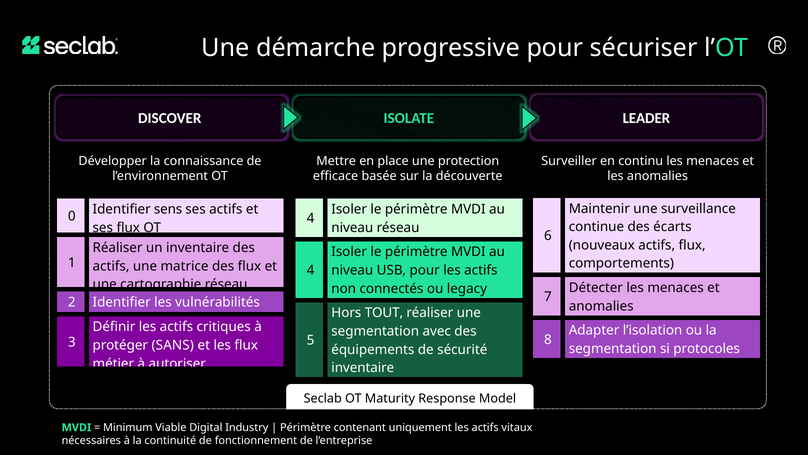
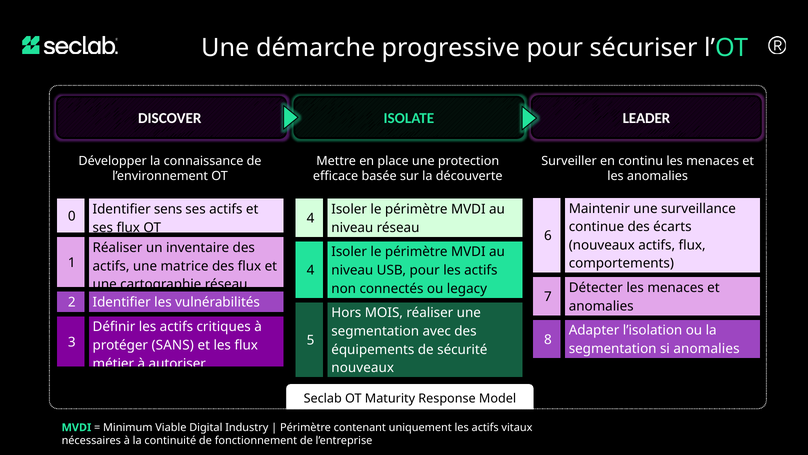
TOUT: TOUT -> MOIS
si protocoles: protocoles -> anomalies
inventaire at (363, 368): inventaire -> nouveaux
